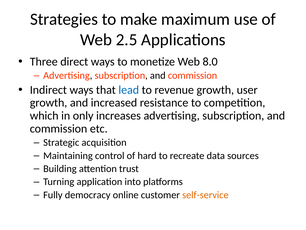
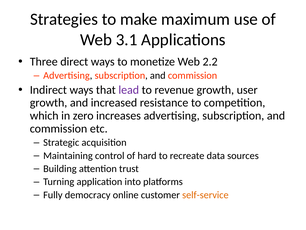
2.5: 2.5 -> 3.1
8.0: 8.0 -> 2.2
lead colour: blue -> purple
only: only -> zero
